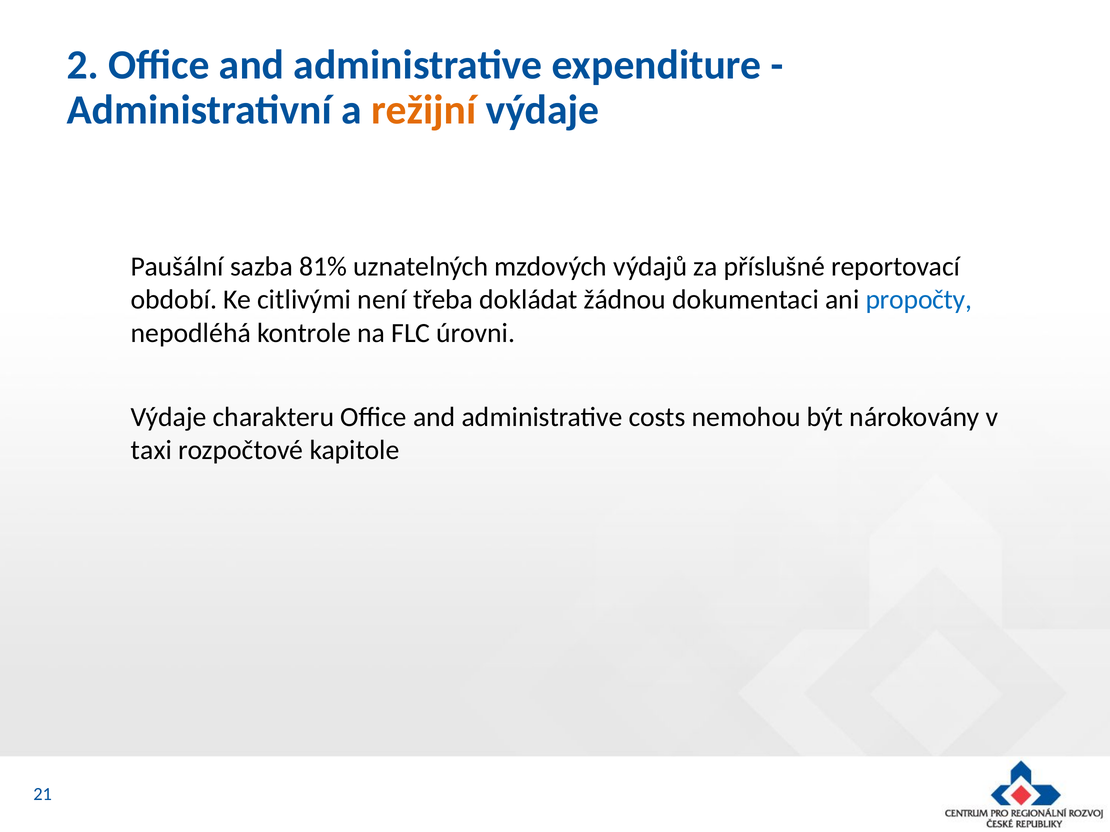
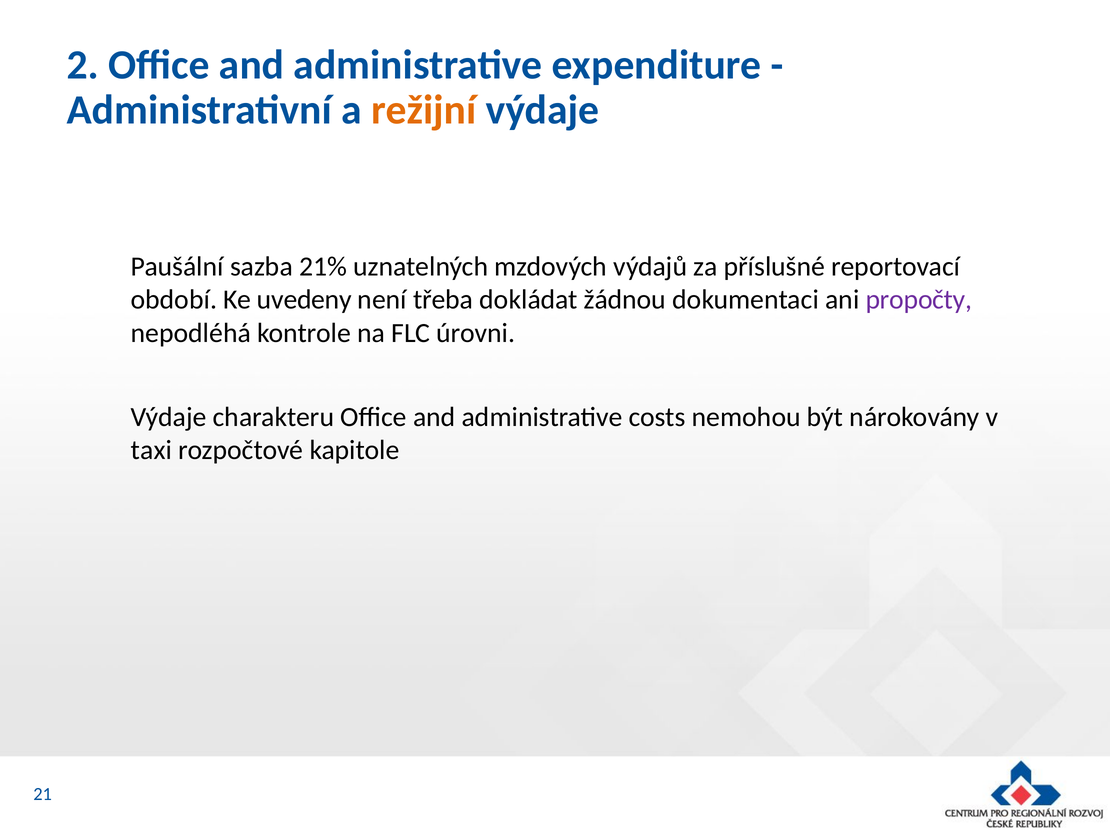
81%: 81% -> 21%
citlivými: citlivými -> uvedeny
propočty colour: blue -> purple
